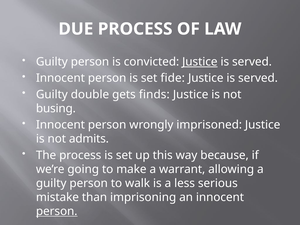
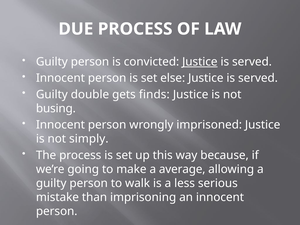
fide: fide -> else
admits: admits -> simply
warrant: warrant -> average
person at (57, 211) underline: present -> none
